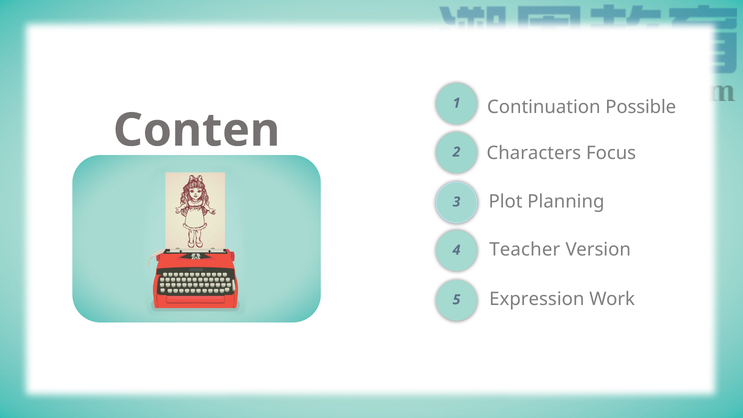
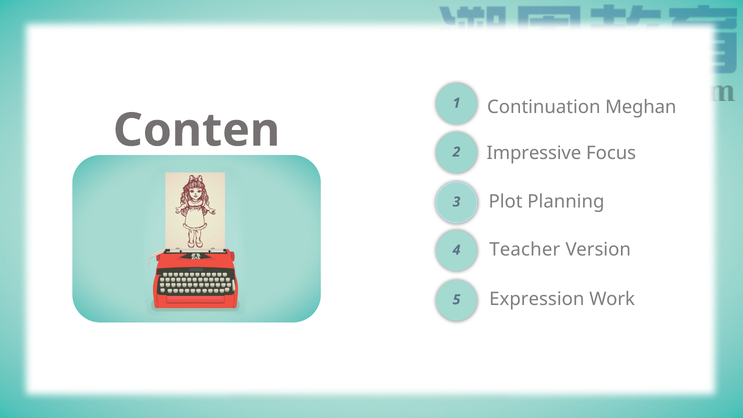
Possible: Possible -> Meghan
Characters: Characters -> Impressive
